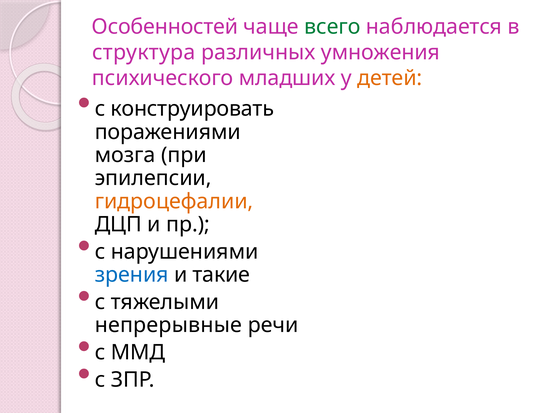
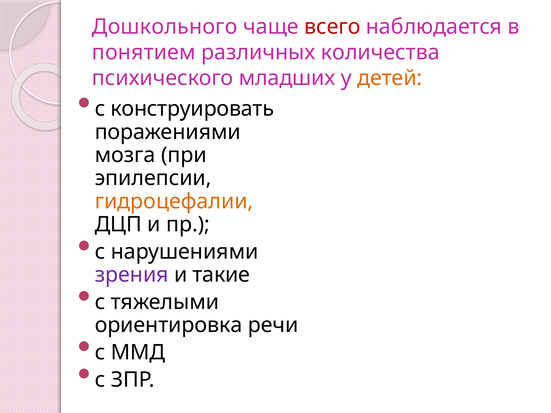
Особенностей: Особенностей -> Дошкольного
всего colour: green -> red
структура: структура -> понятием
умножения: умножения -> количества
зрения colour: blue -> purple
непрерывные: непрерывные -> ориентировка
